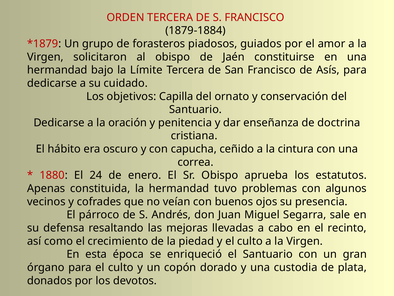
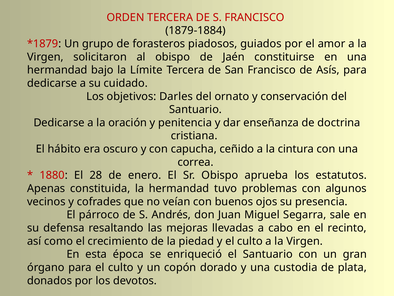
Capilla: Capilla -> Darles
24: 24 -> 28
